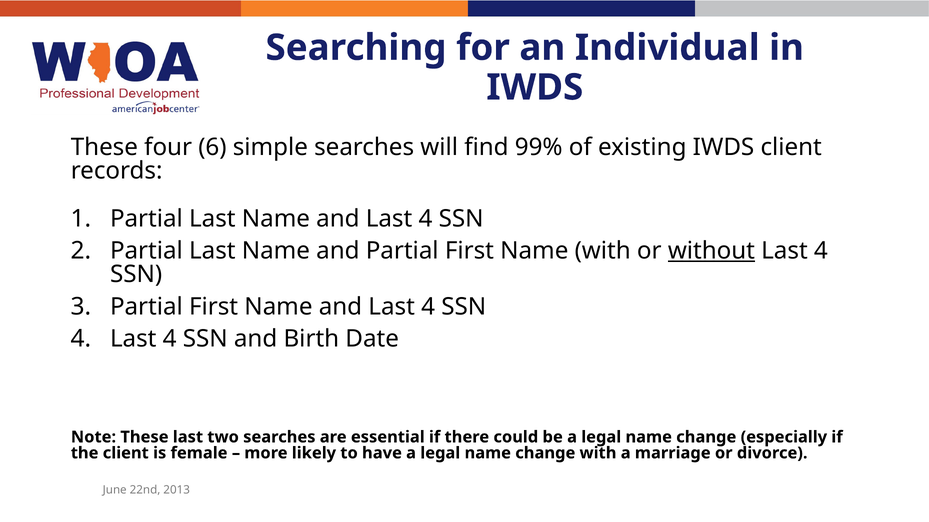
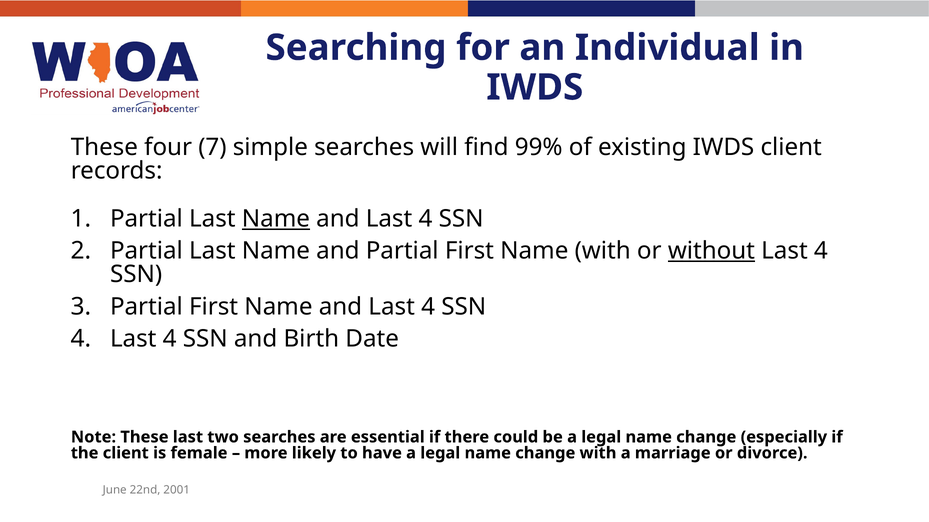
6: 6 -> 7
Name at (276, 219) underline: none -> present
2013: 2013 -> 2001
